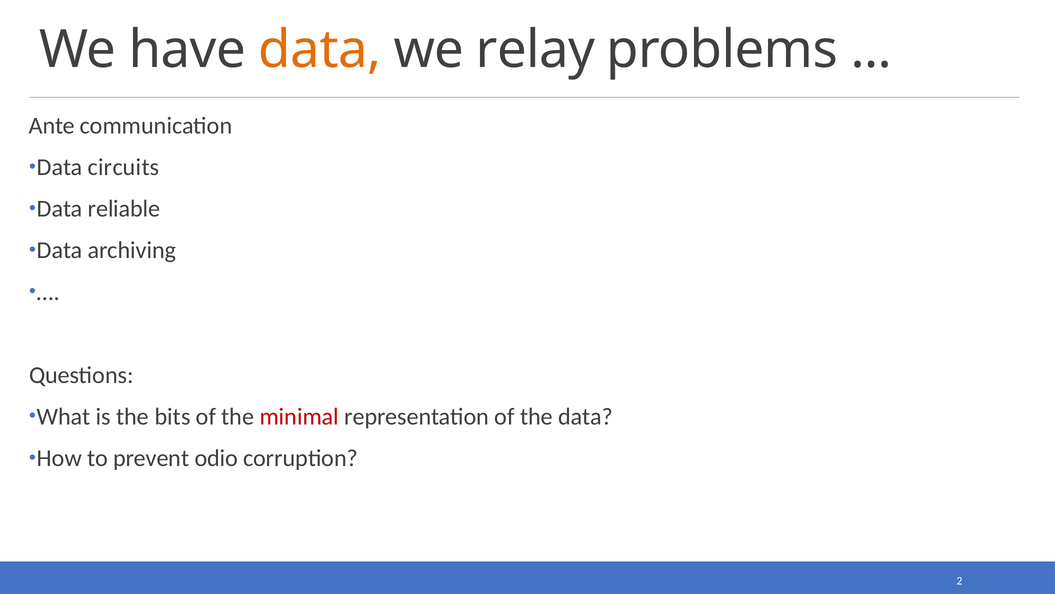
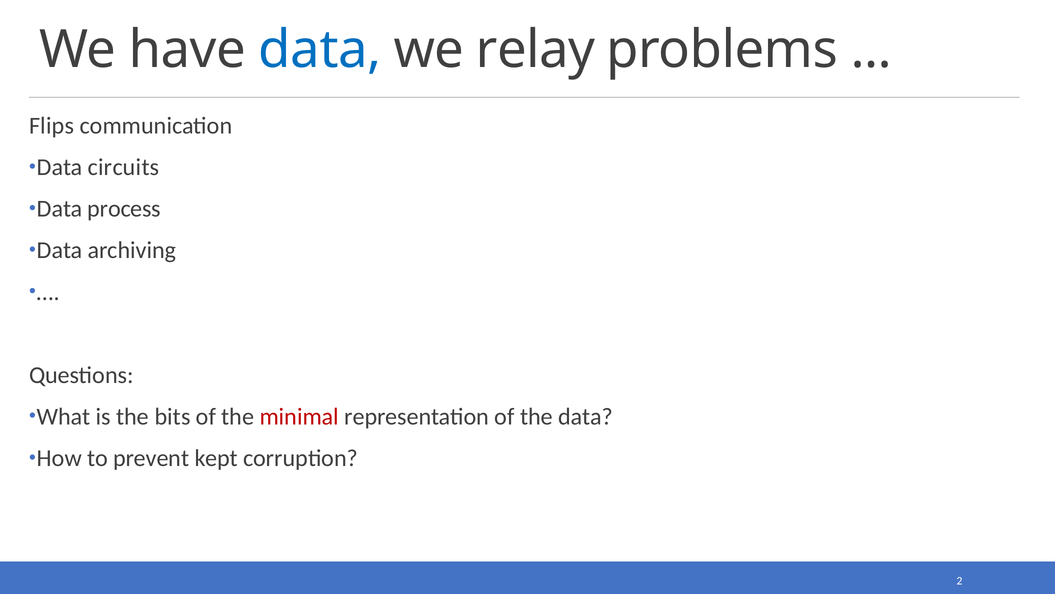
data at (320, 50) colour: orange -> blue
Ante: Ante -> Flips
reliable: reliable -> process
odio: odio -> kept
